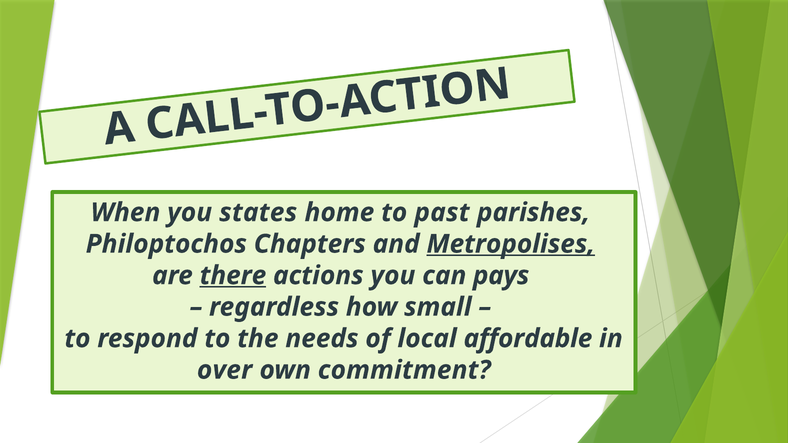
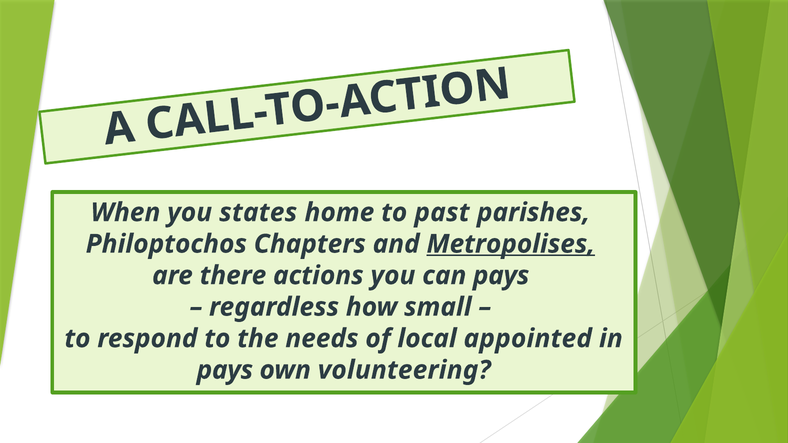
there underline: present -> none
affordable: affordable -> appointed
over at (225, 370): over -> pays
commitment: commitment -> volunteering
